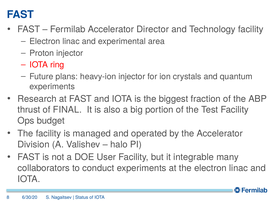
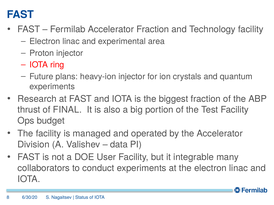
Accelerator Director: Director -> Fraction
halo: halo -> data
